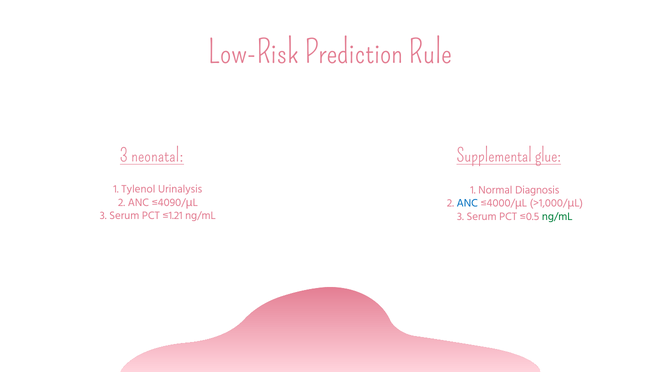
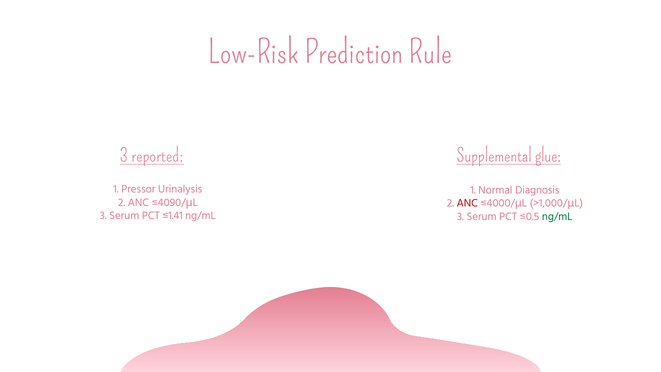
neonatal: neonatal -> reported
Tylenol: Tylenol -> Pressor
ANC at (467, 203) colour: blue -> red
≤1.21: ≤1.21 -> ≤1.41
